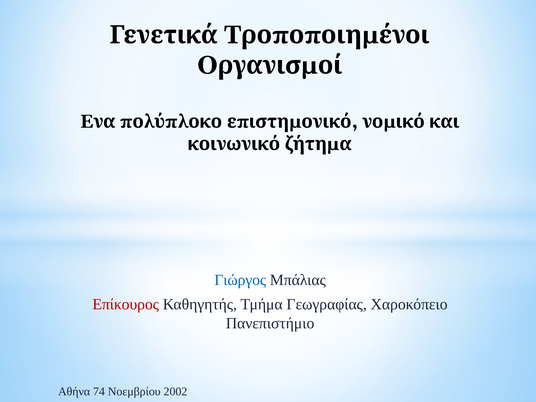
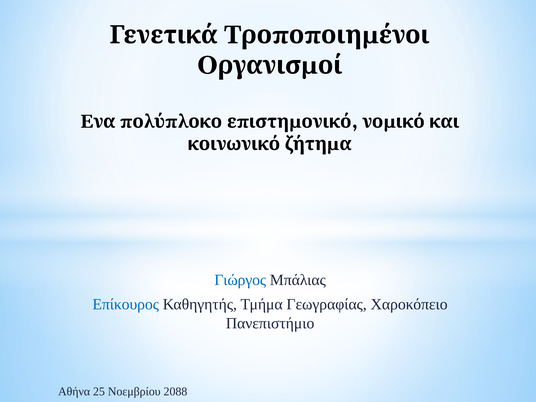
Επίκουρος colour: red -> blue
74: 74 -> 25
2002: 2002 -> 2088
